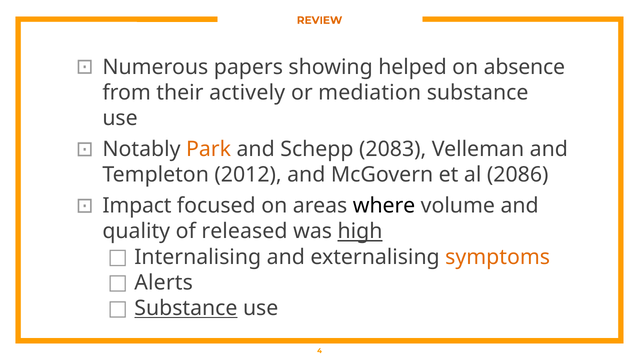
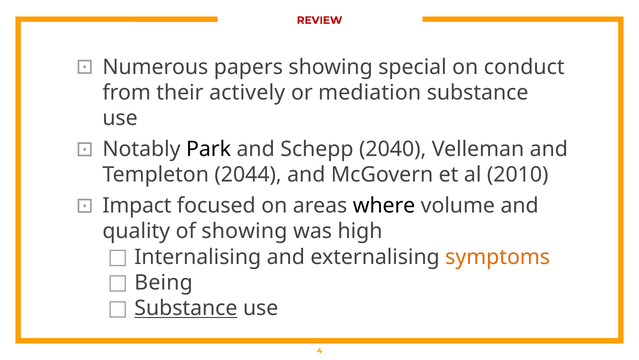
REVIEW colour: orange -> red
helped: helped -> special
absence: absence -> conduct
Park colour: orange -> black
2083: 2083 -> 2040
2012: 2012 -> 2044
2086: 2086 -> 2010
of released: released -> showing
high underline: present -> none
Alerts: Alerts -> Being
